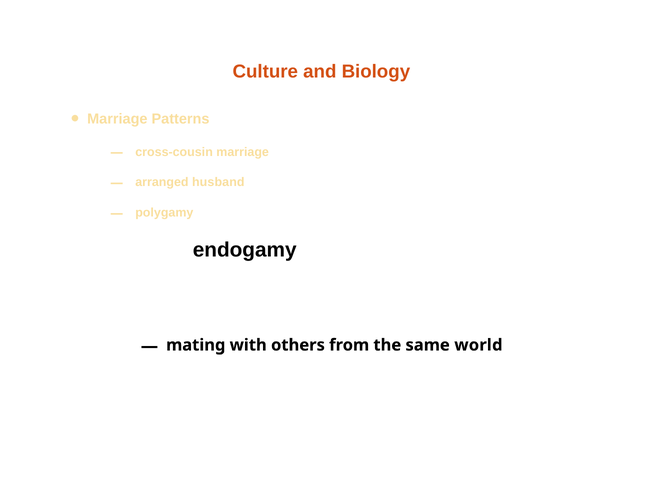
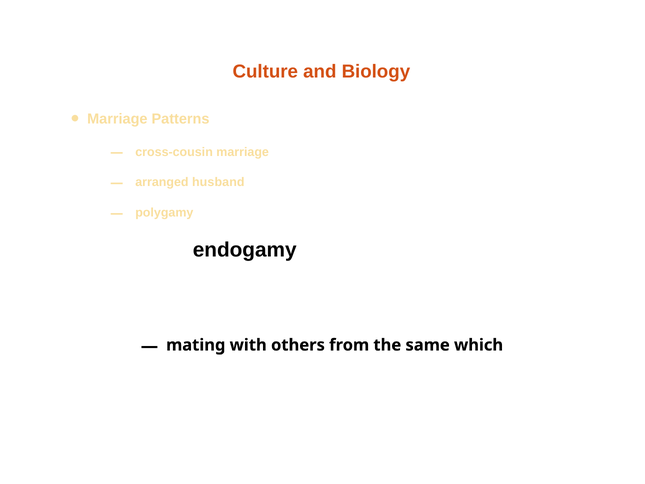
world: world -> which
